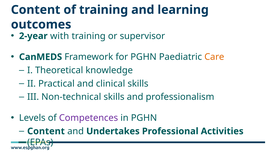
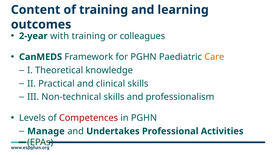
supervisor: supervisor -> colleagues
Competences colour: purple -> red
Content at (46, 131): Content -> Manage
